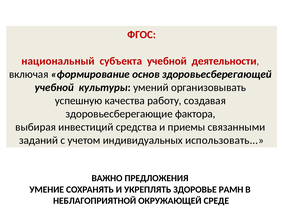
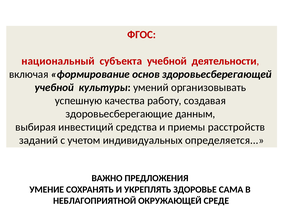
фактора: фактора -> данным
связанными: связанными -> расстройств
использовать: использовать -> определяется
РАМН: РАМН -> САМА
